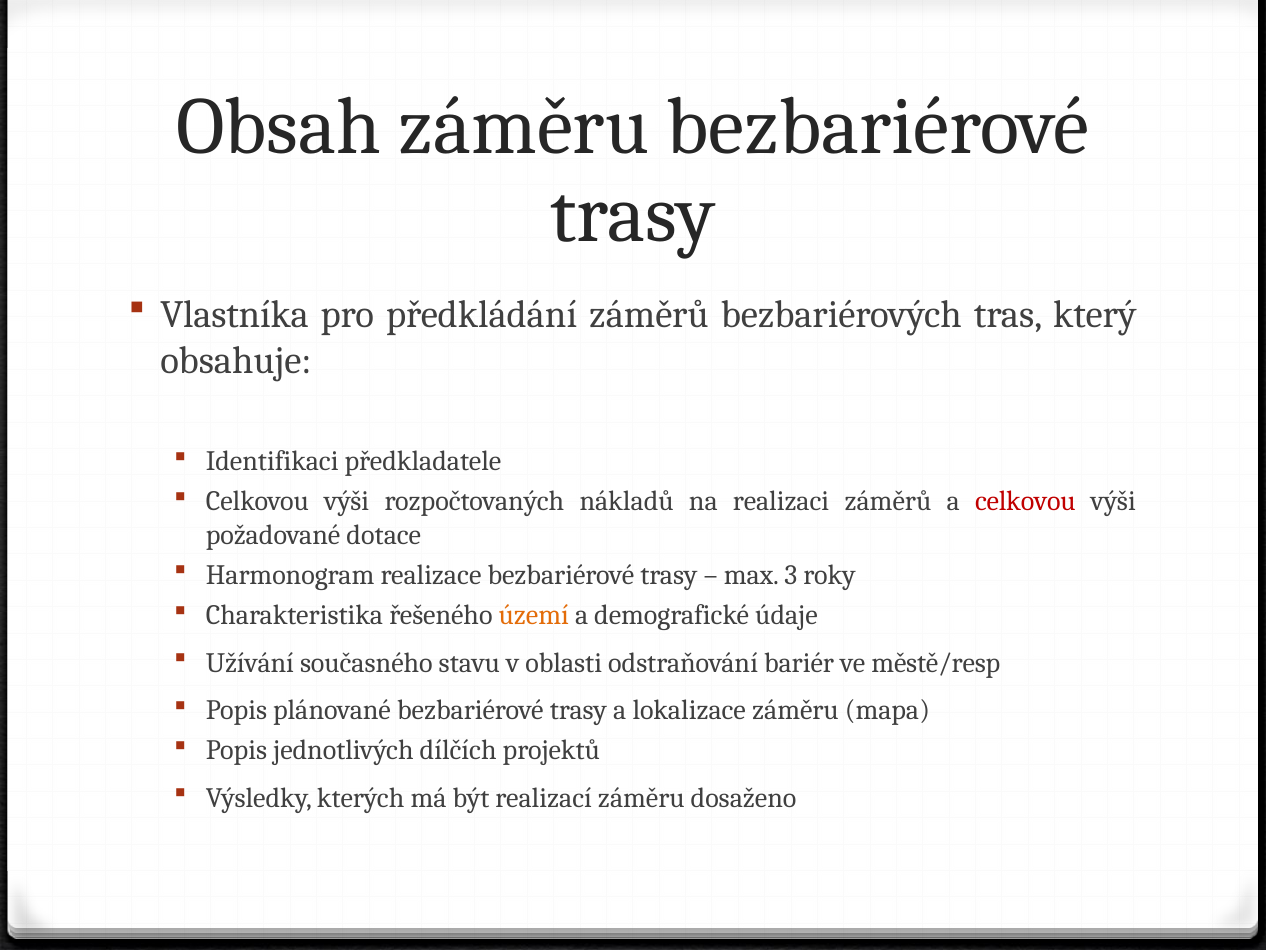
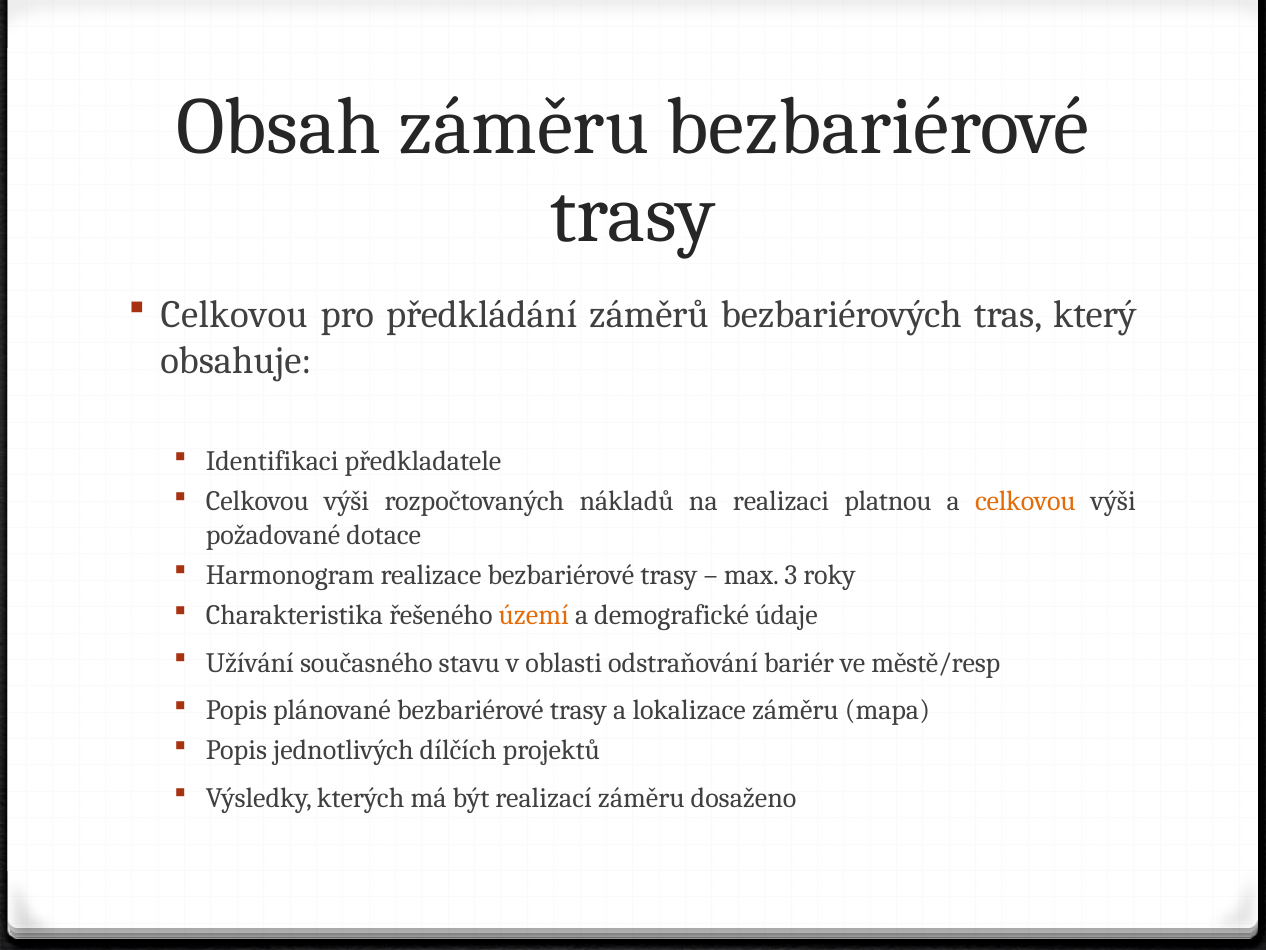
Vlastníka at (235, 314): Vlastníka -> Celkovou
realizaci záměrů: záměrů -> platnou
celkovou at (1025, 501) colour: red -> orange
